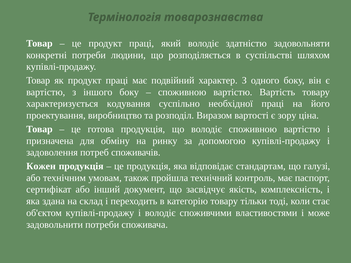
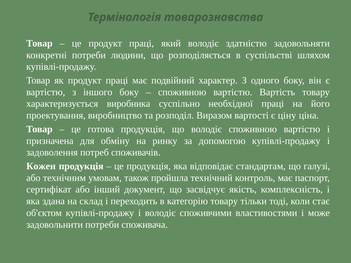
кодування: кодування -> виробника
зору: зору -> ціну
